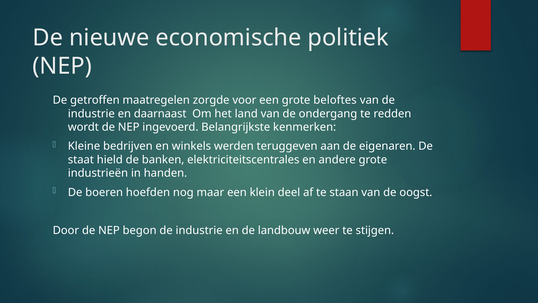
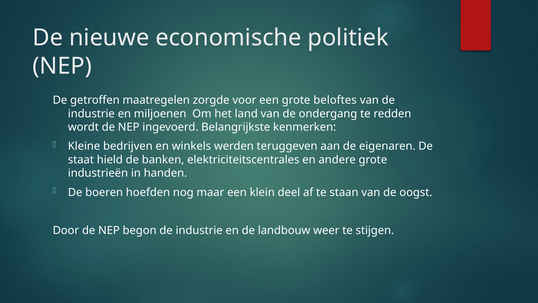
daarnaast: daarnaast -> miljoenen
